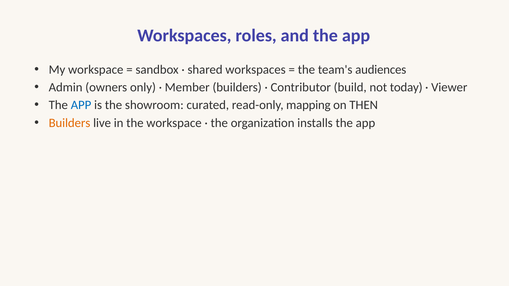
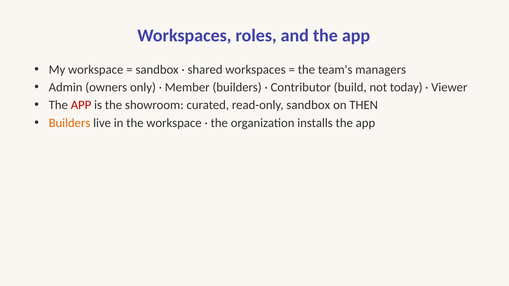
audiences: audiences -> managers
APP at (81, 105) colour: blue -> red
read-only mapping: mapping -> sandbox
